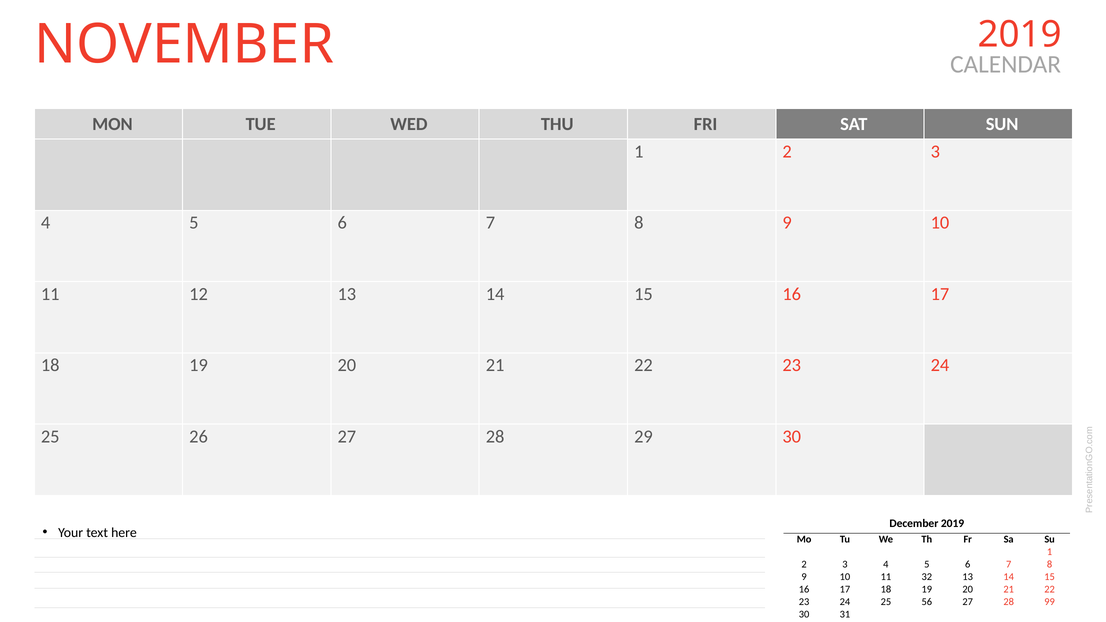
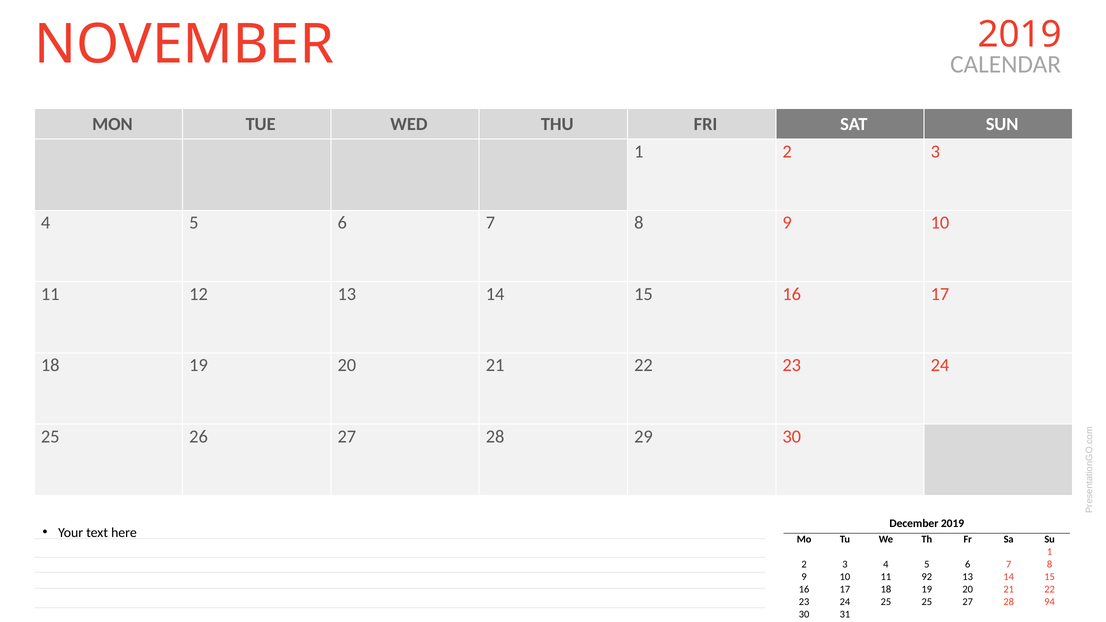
32: 32 -> 92
25 56: 56 -> 25
99: 99 -> 94
